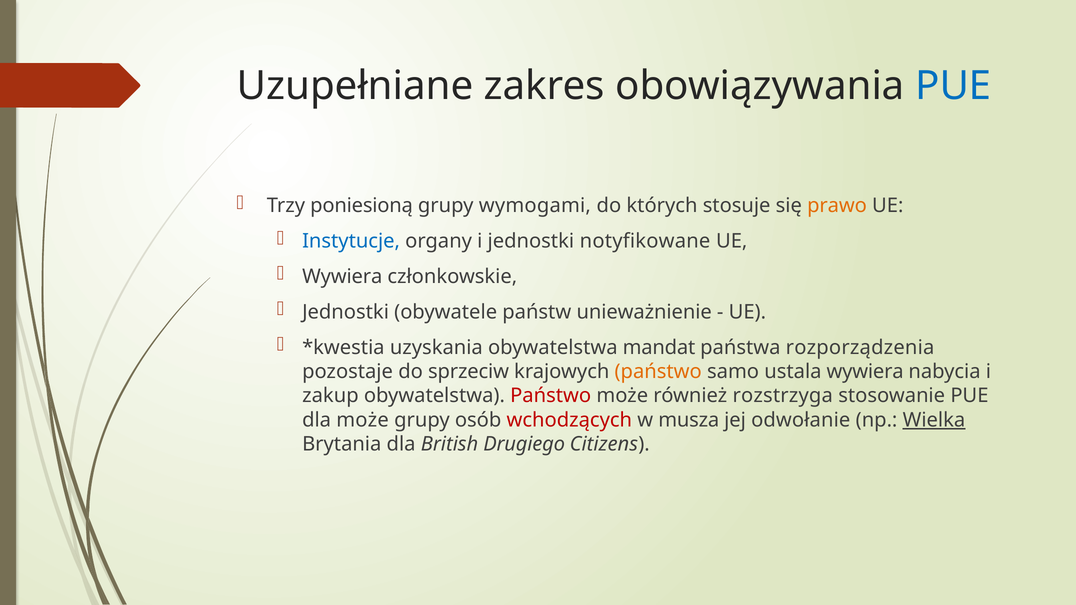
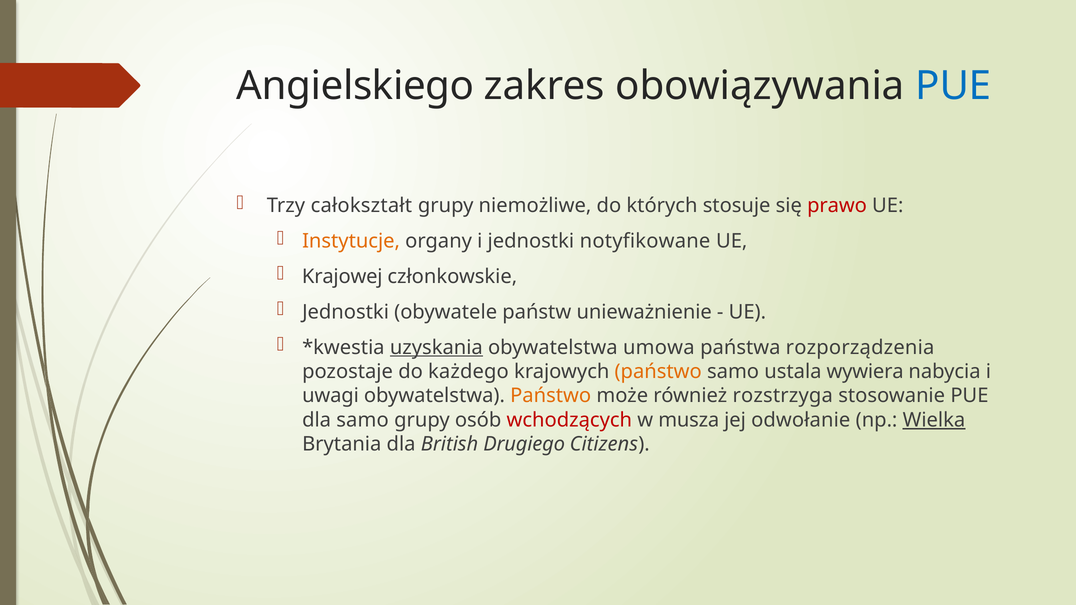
Uzupełniane: Uzupełniane -> Angielskiego
poniesioną: poniesioną -> całokształt
wymogami: wymogami -> niemożliwe
prawo colour: orange -> red
Instytucje colour: blue -> orange
Wywiera at (342, 277): Wywiera -> Krajowej
uzyskania underline: none -> present
mandat: mandat -> umowa
sprzeciw: sprzeciw -> każdego
zakup: zakup -> uwagi
Państwo at (551, 396) colour: red -> orange
dla może: może -> samo
